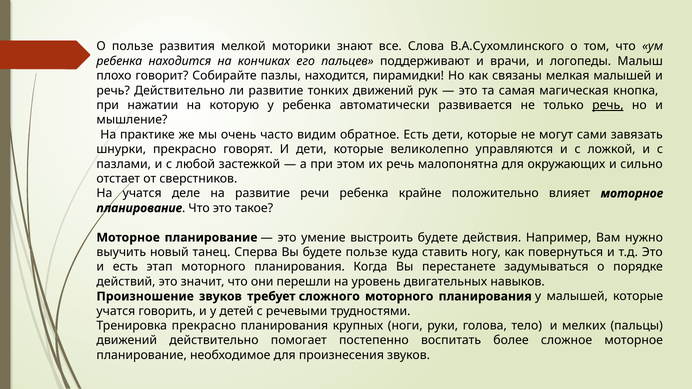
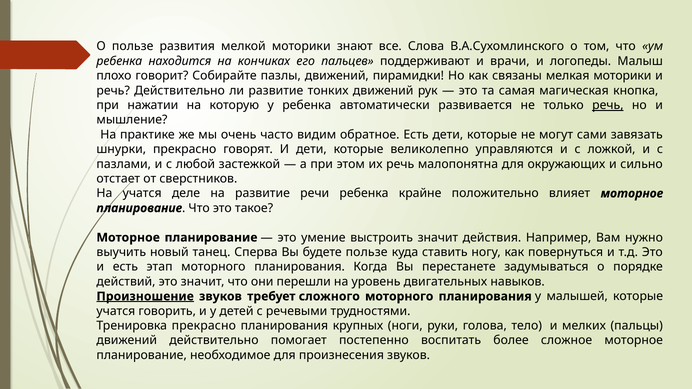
пазлы находится: находится -> движений
мелкая малышей: малышей -> моторики
выстроить будете: будете -> значит
Произношение underline: none -> present
